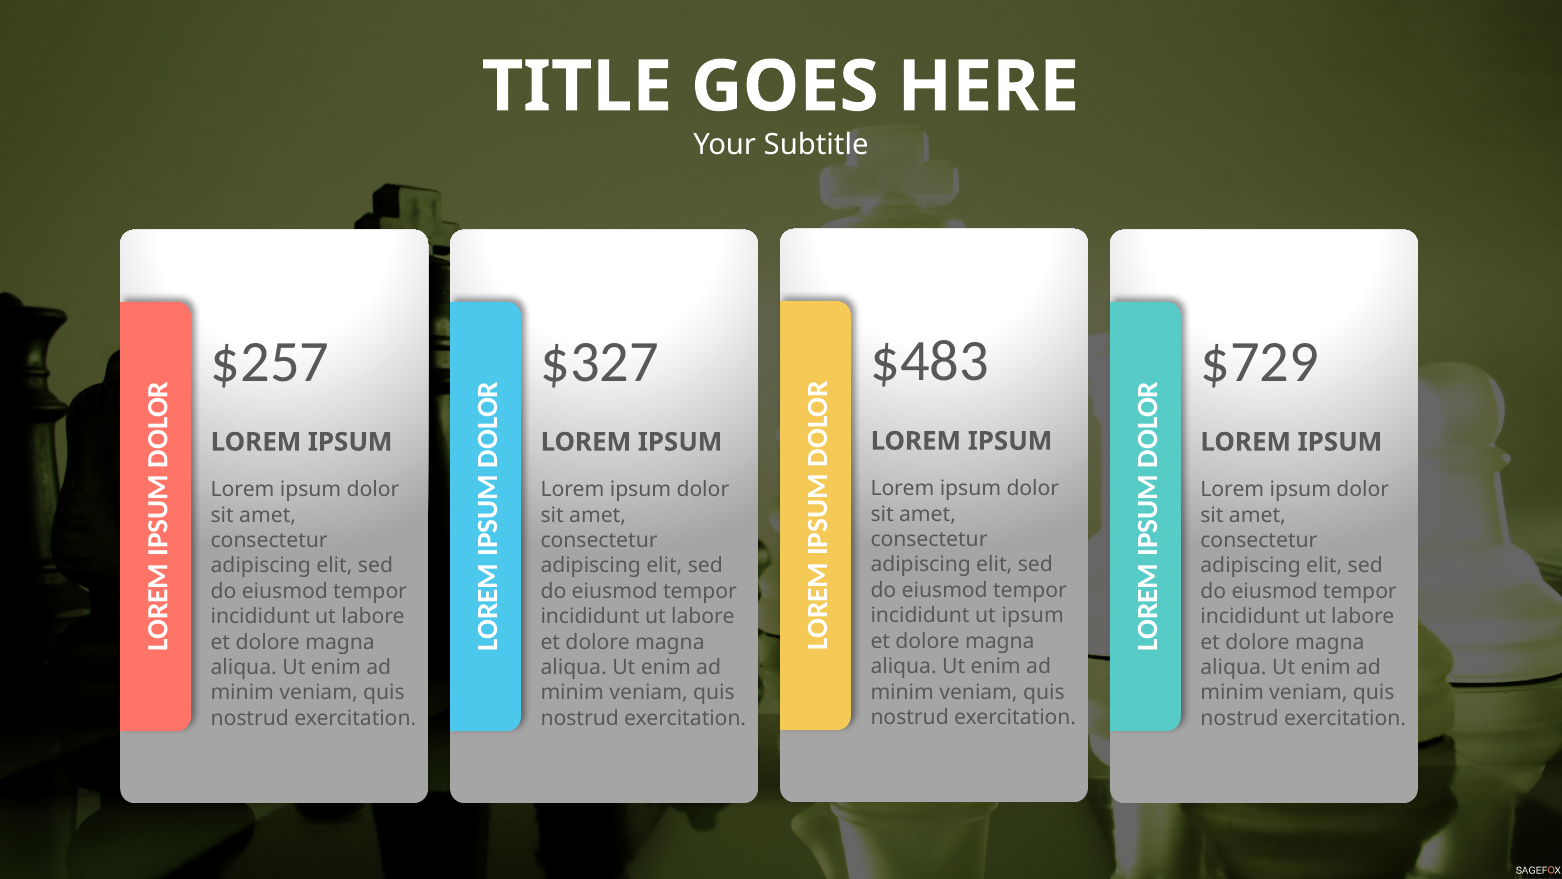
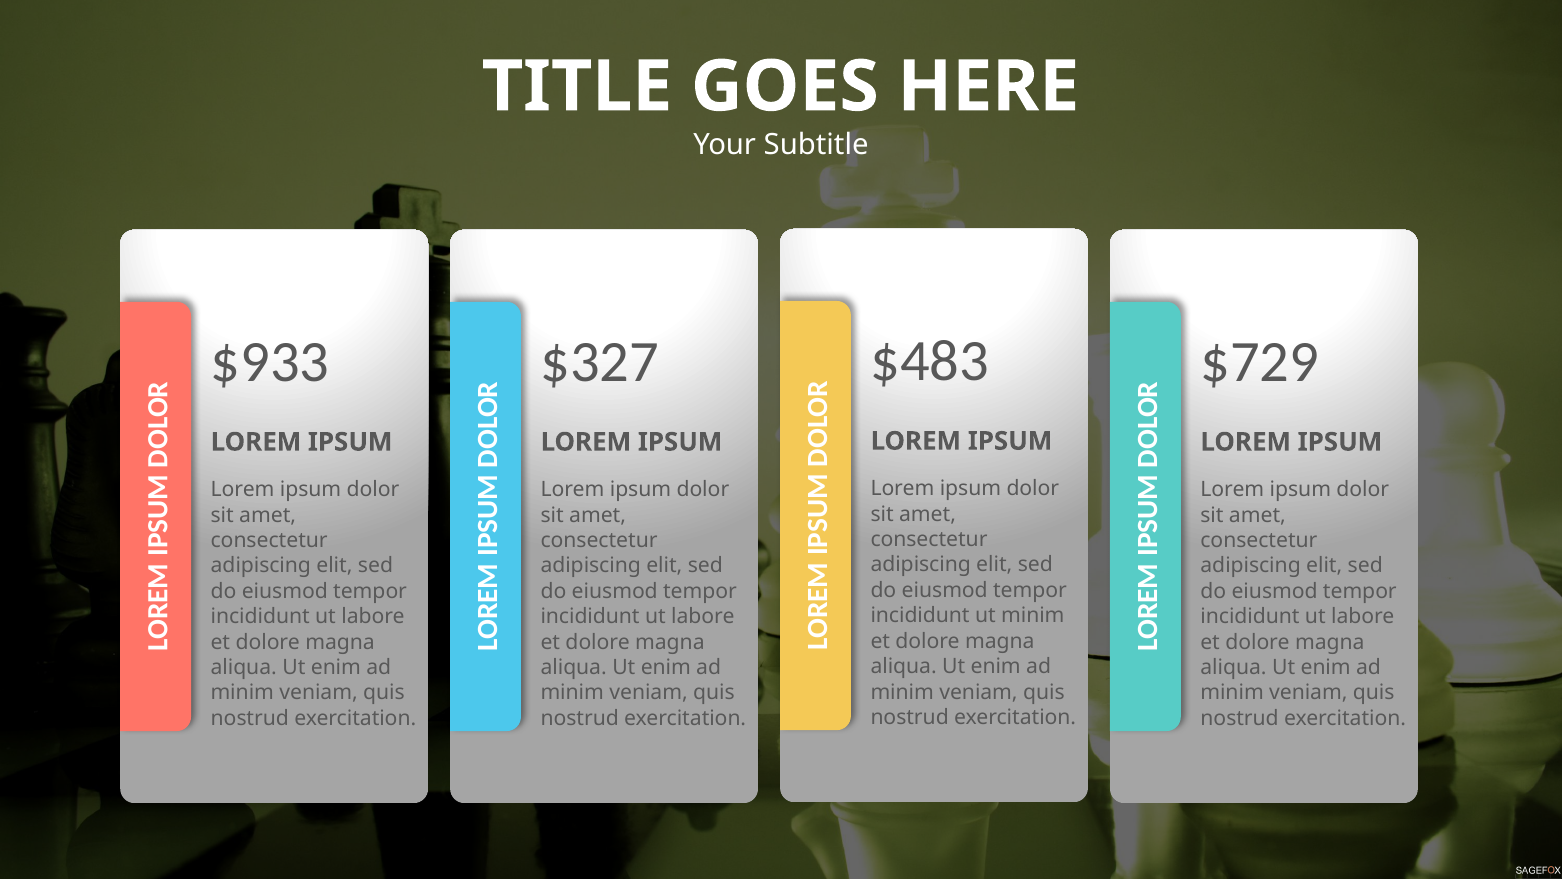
$257: $257 -> $933
ut ipsum: ipsum -> minim
